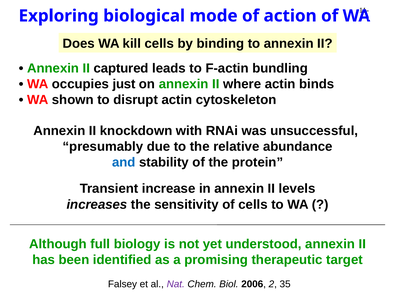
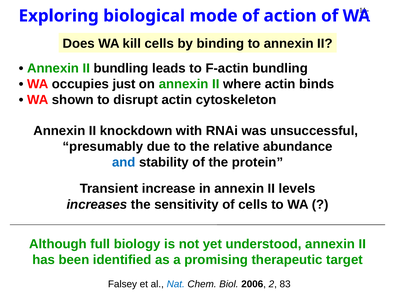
II captured: captured -> bundling
Nat colour: purple -> blue
35: 35 -> 83
